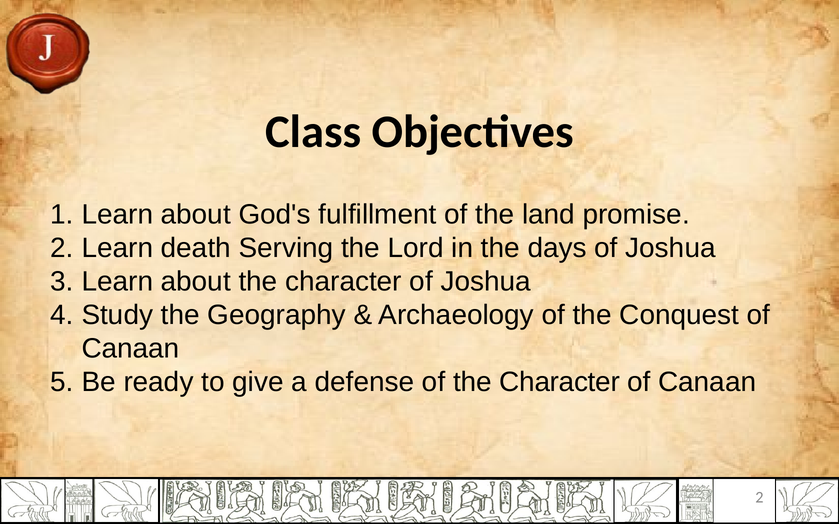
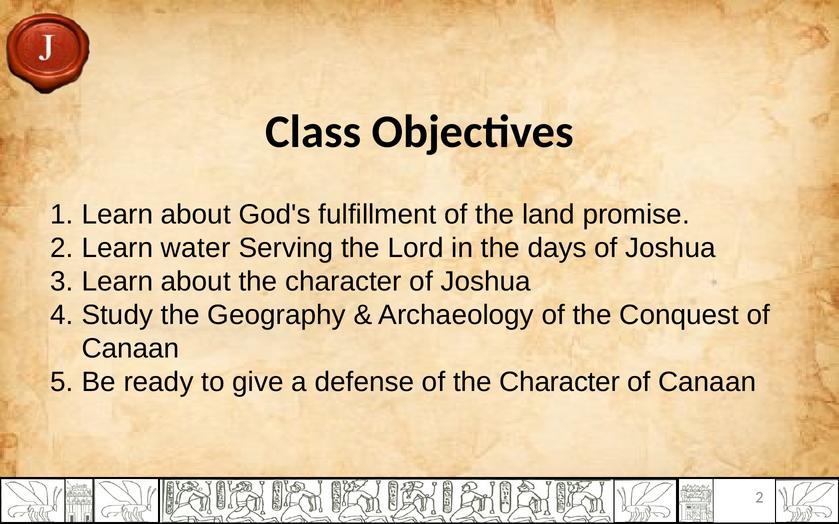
death: death -> water
